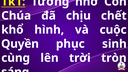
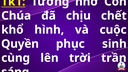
tròn: tròn -> trần
